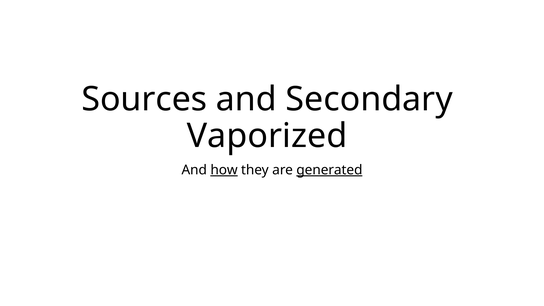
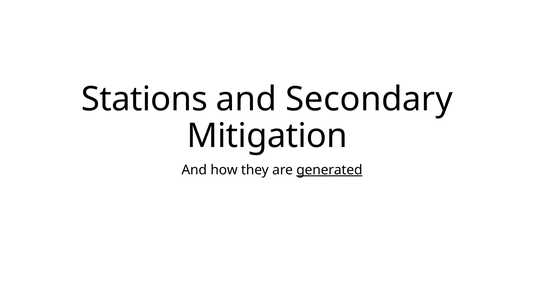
Sources: Sources -> Stations
Vaporized: Vaporized -> Mitigation
how underline: present -> none
